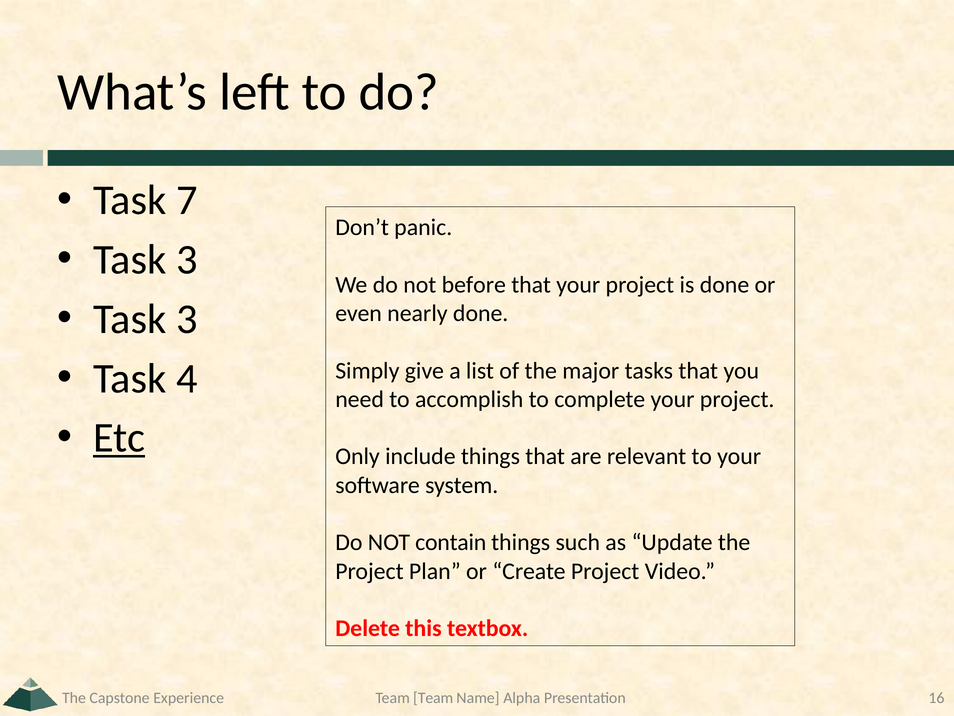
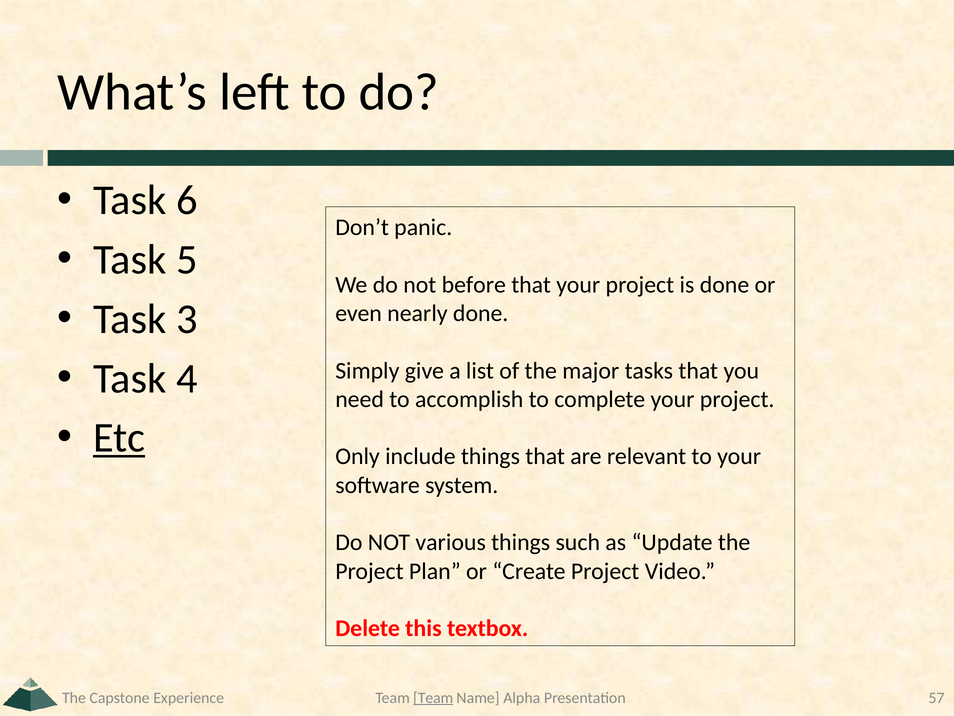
7: 7 -> 6
3 at (187, 260): 3 -> 5
contain: contain -> various
Team at (433, 697) underline: none -> present
16: 16 -> 57
